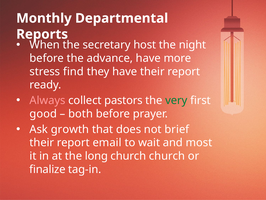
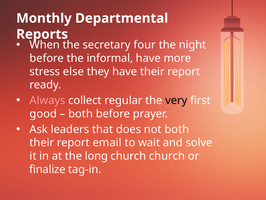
host: host -> four
advance: advance -> informal
find: find -> else
pastors: pastors -> regular
very colour: green -> black
growth: growth -> leaders
not brief: brief -> both
most: most -> solve
